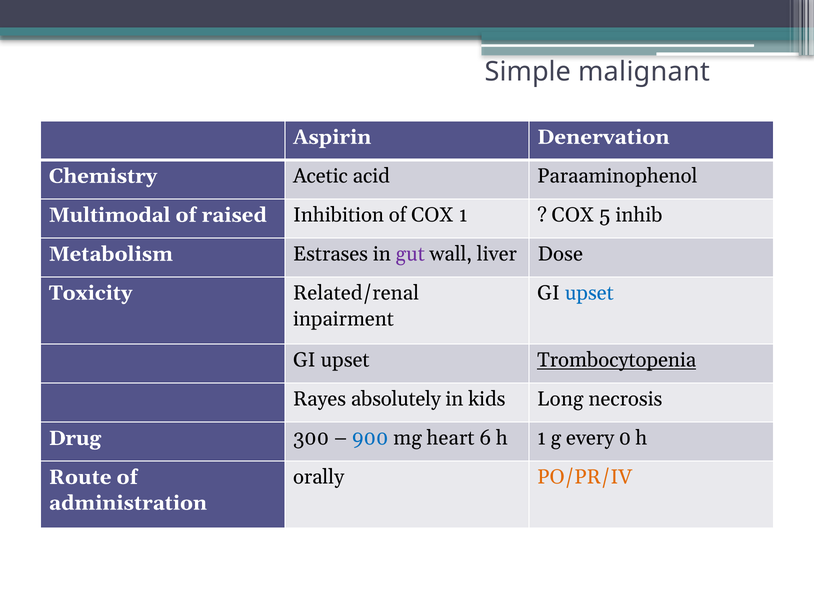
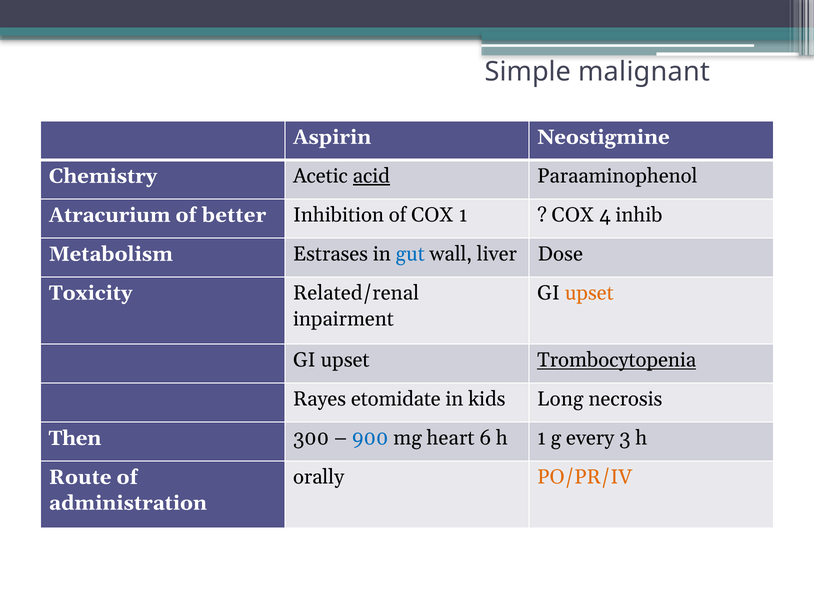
Denervation: Denervation -> Neostigmine
acid underline: none -> present
Multimodal: Multimodal -> Atracurium
raised: raised -> better
5: 5 -> 4
gut colour: purple -> blue
upset at (589, 293) colour: blue -> orange
absolutely: absolutely -> etomidate
Drug: Drug -> Then
0: 0 -> 3
